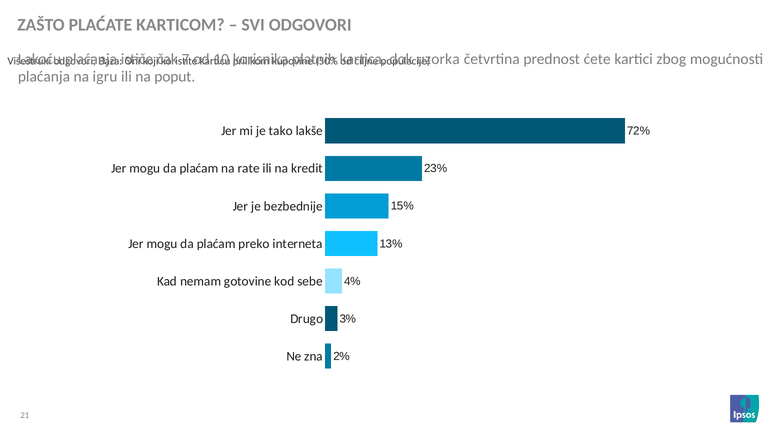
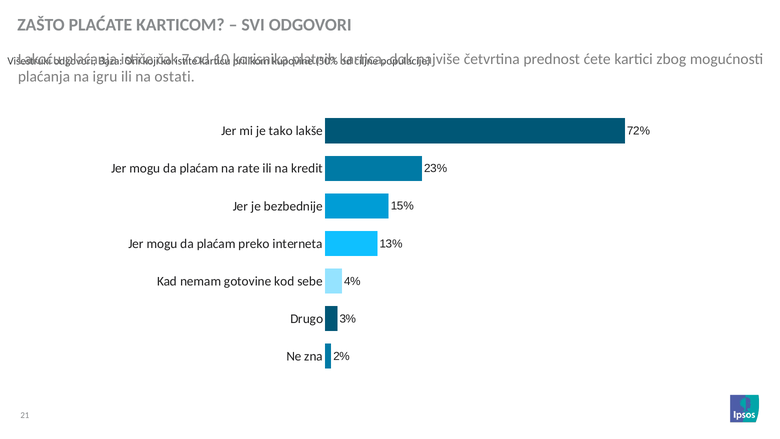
uzorka: uzorka -> najviše
poput: poput -> ostati
